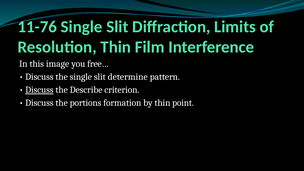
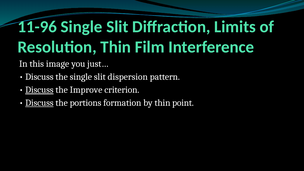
11-76: 11-76 -> 11-96
free…: free… -> just…
determine: determine -> dispersion
Describe: Describe -> Improve
Discuss at (39, 103) underline: none -> present
